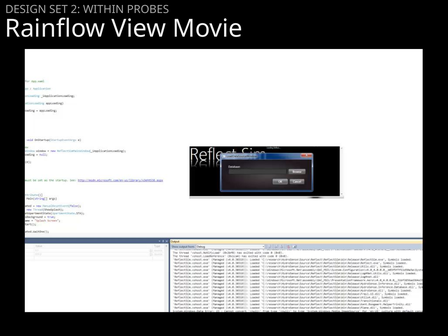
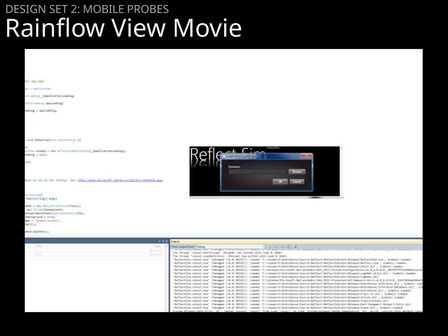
WITHIN: WITHIN -> MOBILE
